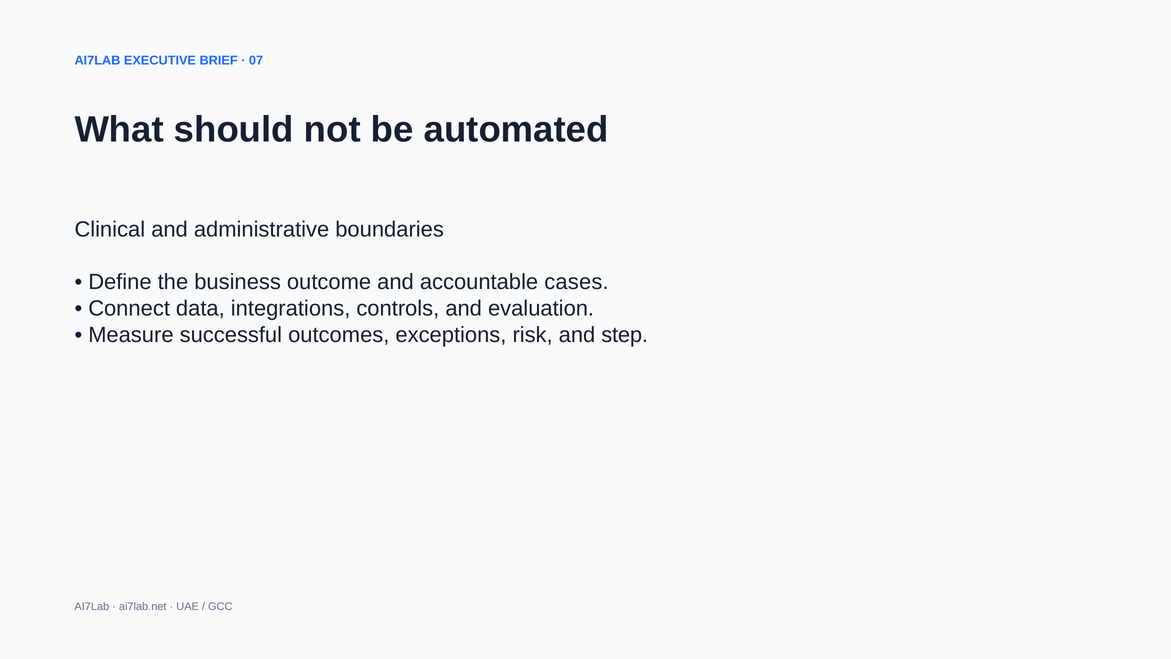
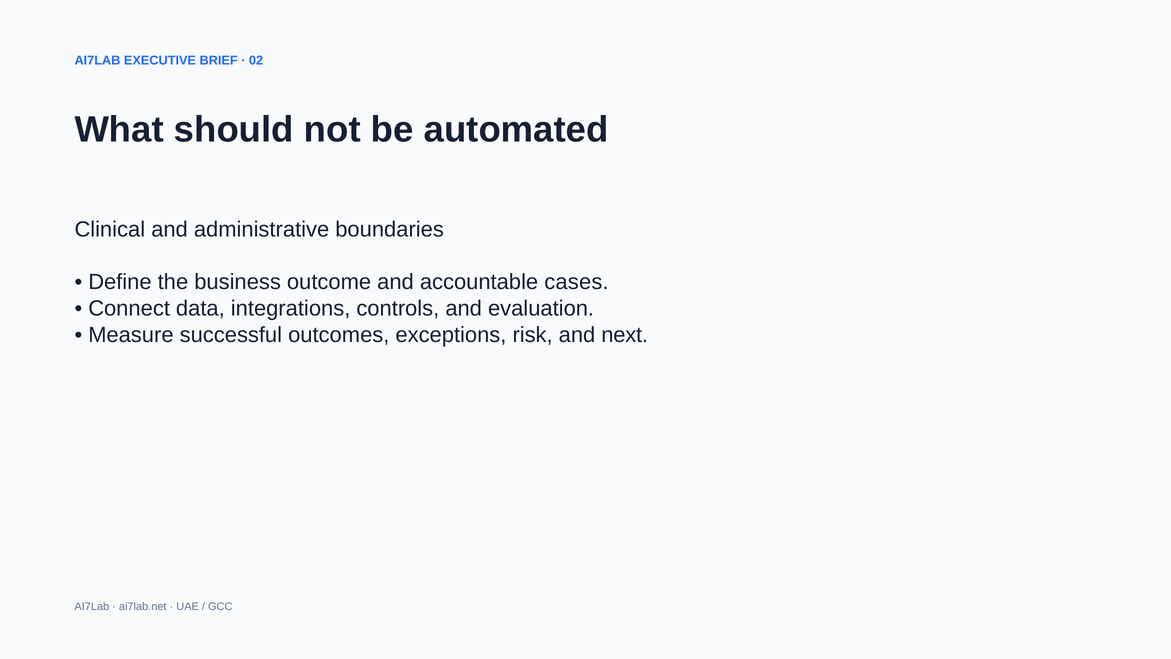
07: 07 -> 02
step: step -> next
